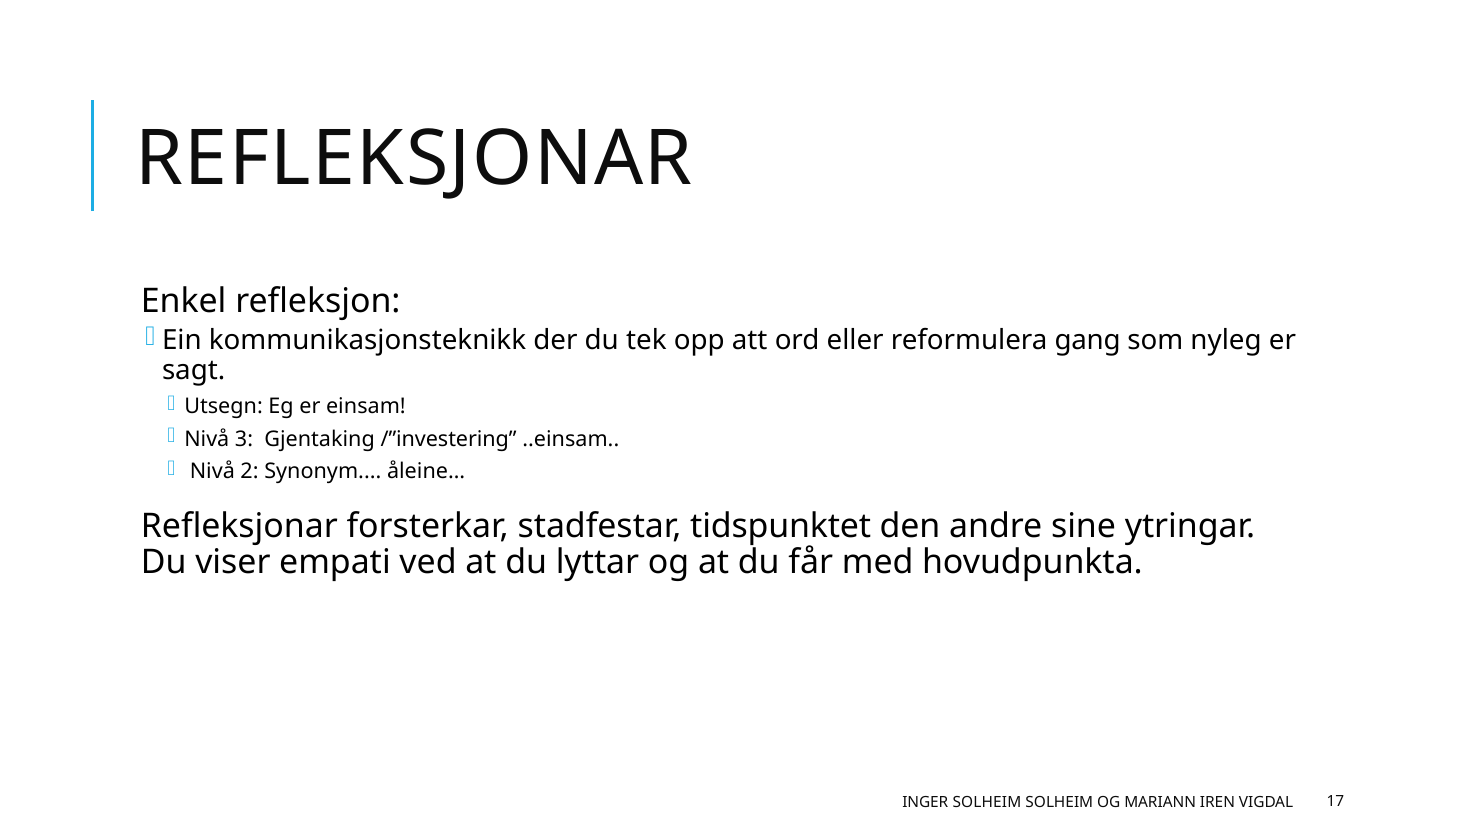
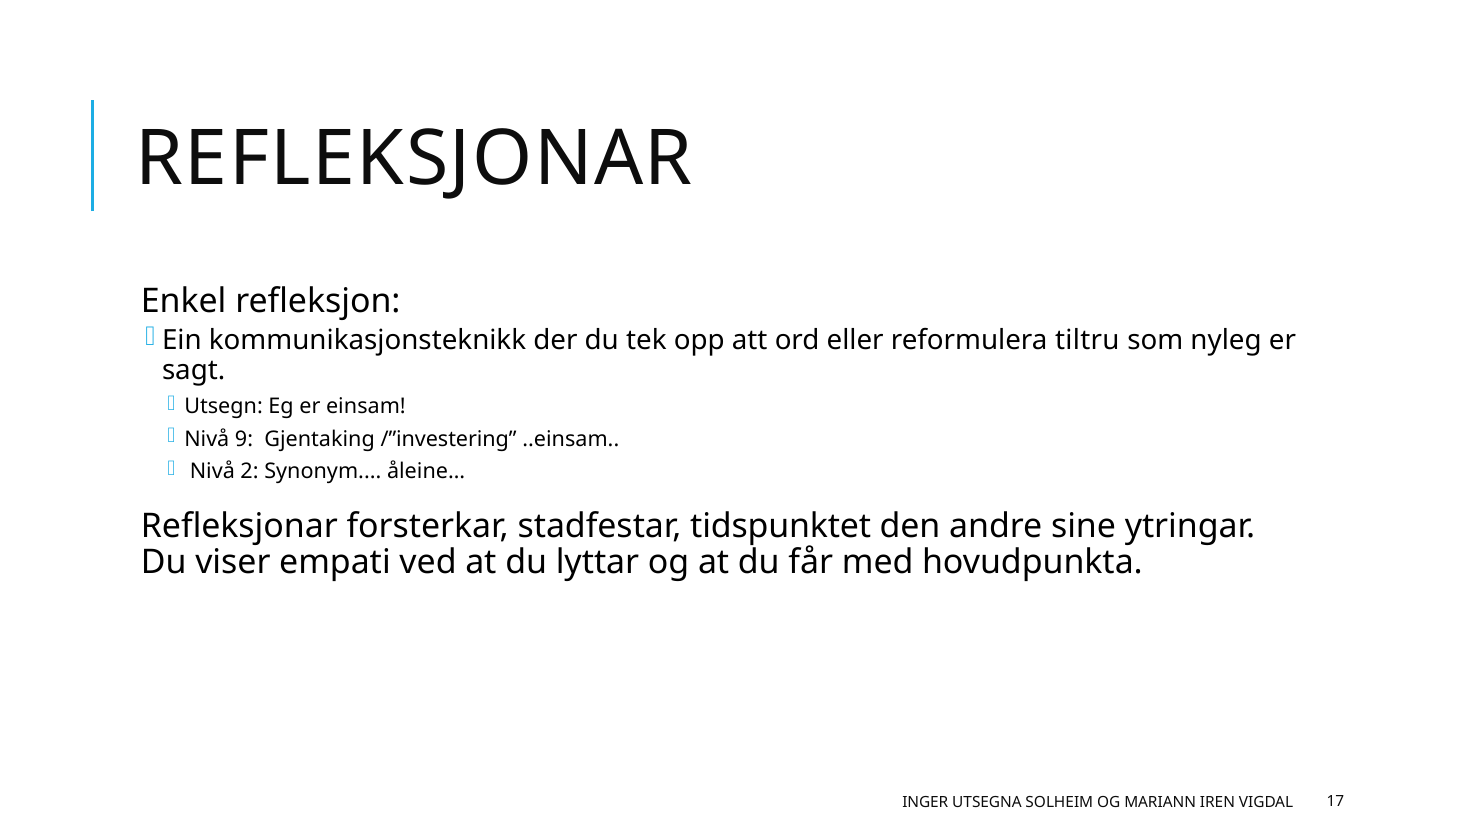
gang: gang -> tiltru
3: 3 -> 9
INGER SOLHEIM: SOLHEIM -> UTSEGNA
